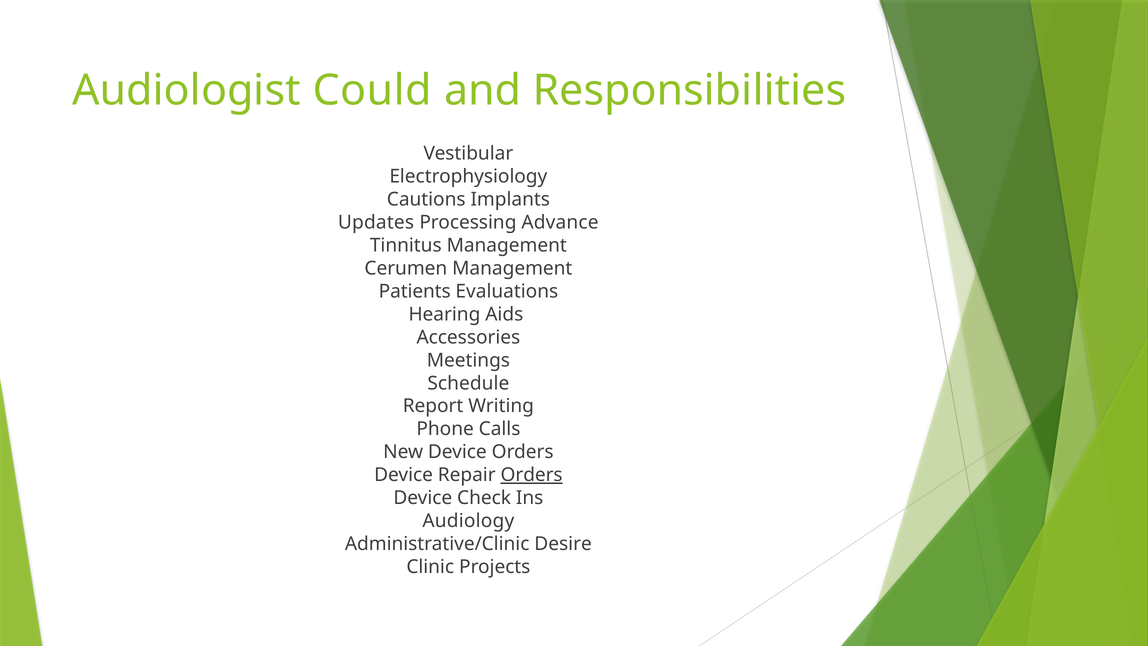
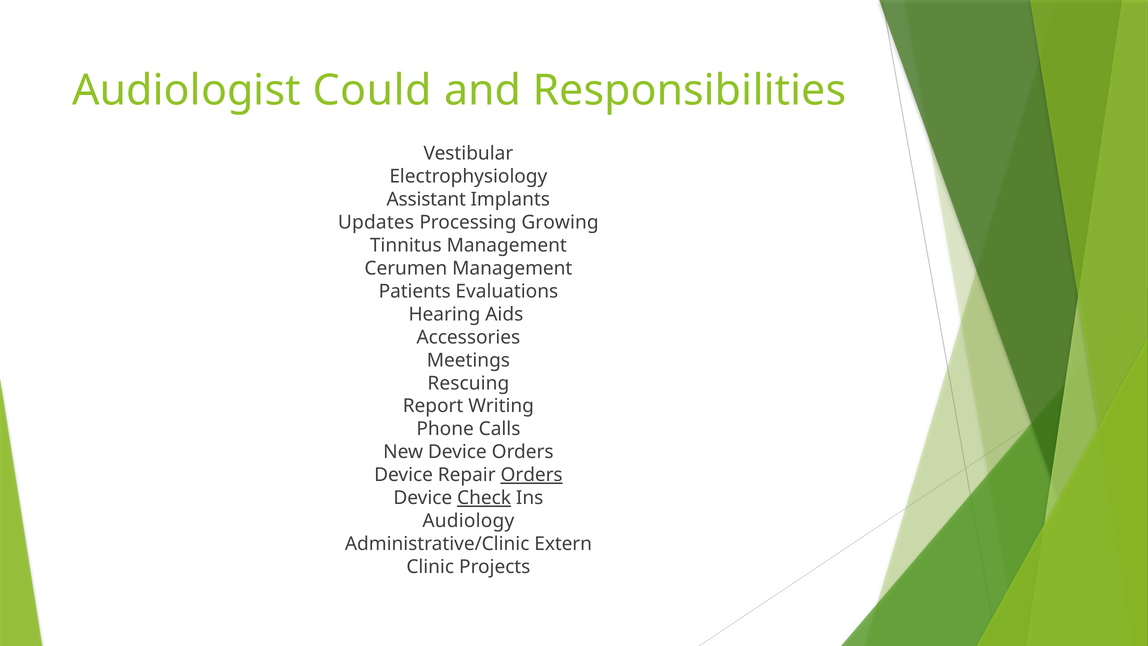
Cautions: Cautions -> Assistant
Advance: Advance -> Growing
Schedule: Schedule -> Rescuing
Check underline: none -> present
Desire: Desire -> Extern
